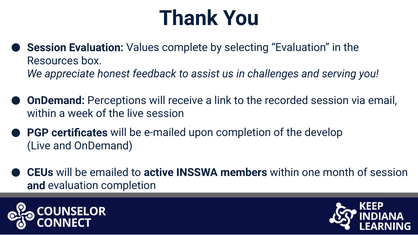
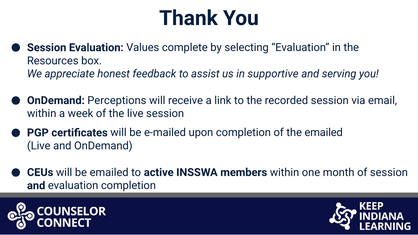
challenges: challenges -> supportive
the develop: develop -> emailed
